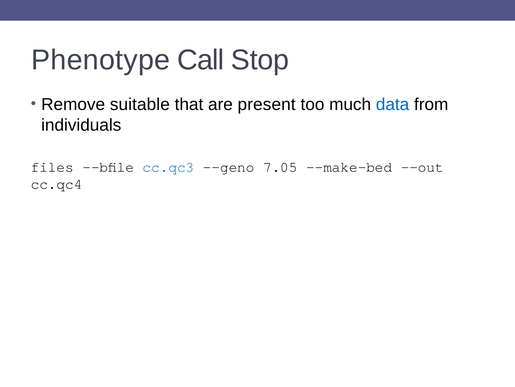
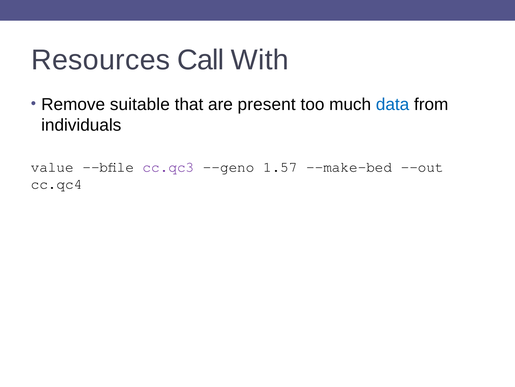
Phenotype: Phenotype -> Resources
Stop: Stop -> With
files: files -> value
cc.qc3 colour: blue -> purple
7.05: 7.05 -> 1.57
